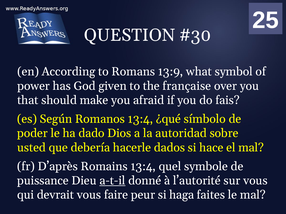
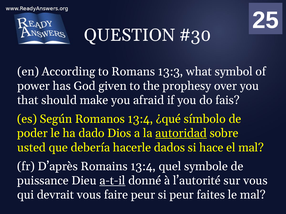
13:9: 13:9 -> 13:3
française: française -> prophesy
autoridad underline: none -> present
si haga: haga -> peur
